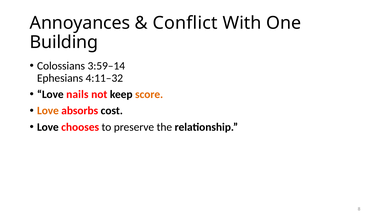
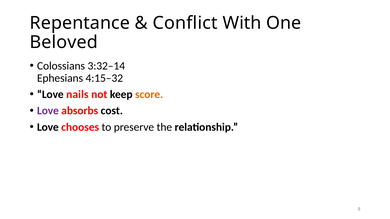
Annoyances: Annoyances -> Repentance
Building: Building -> Beloved
3:59–14: 3:59–14 -> 3:32–14
4:11–32: 4:11–32 -> 4:15–32
Love at (48, 111) colour: orange -> purple
